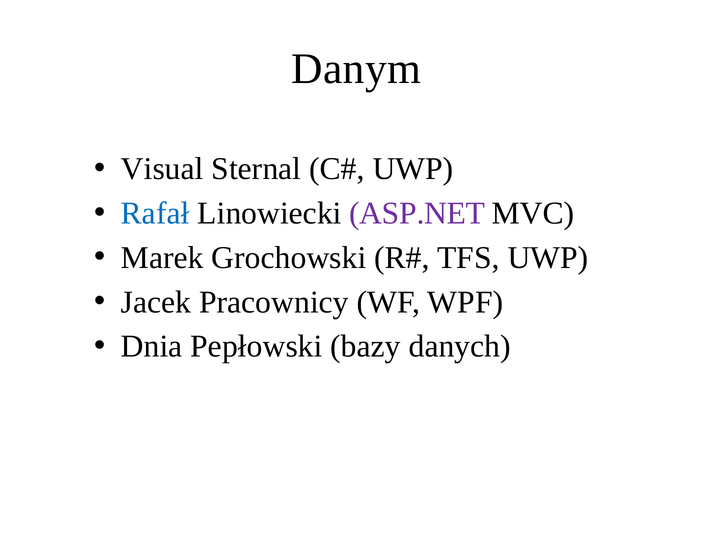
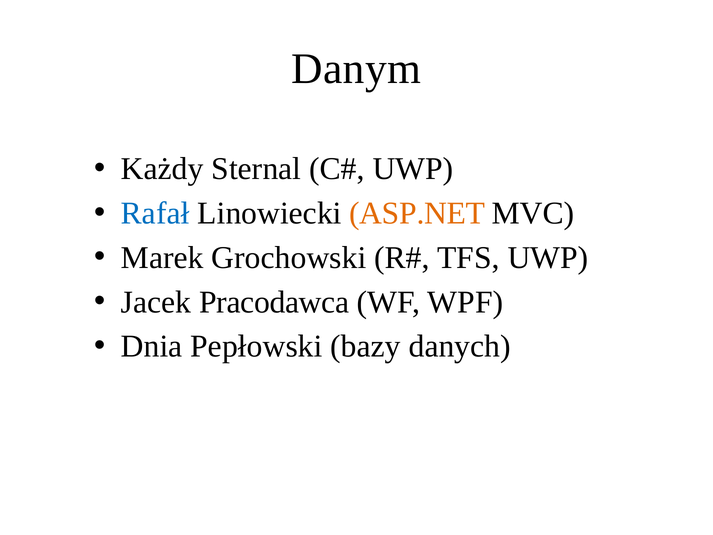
Visual: Visual -> Każdy
ASP.NET colour: purple -> orange
Pracownicy: Pracownicy -> Pracodawca
